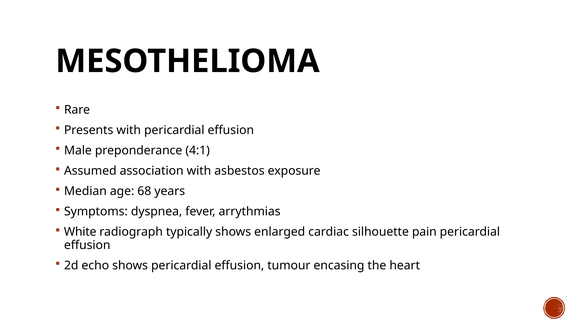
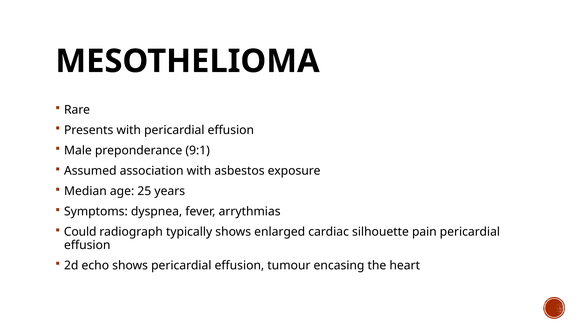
4:1: 4:1 -> 9:1
68: 68 -> 25
White: White -> Could
